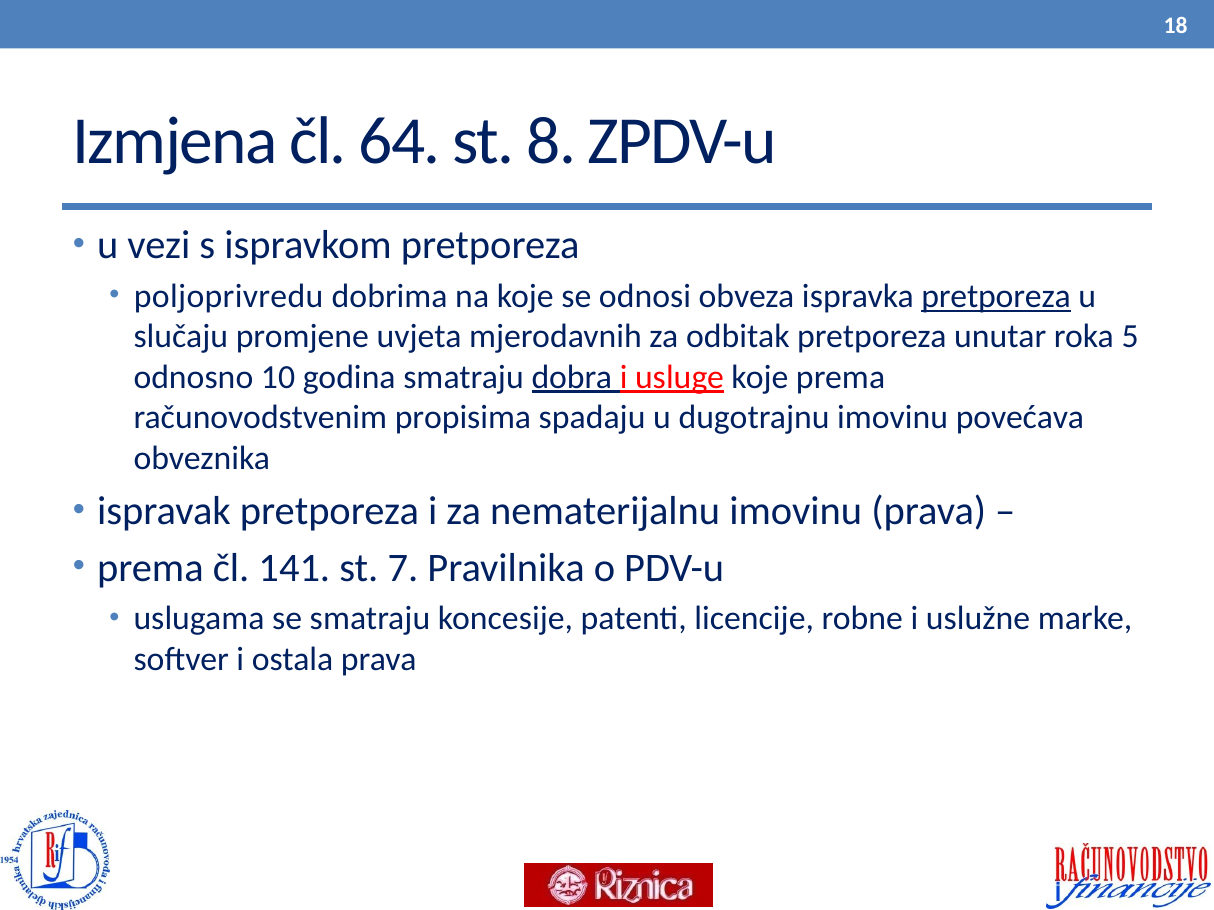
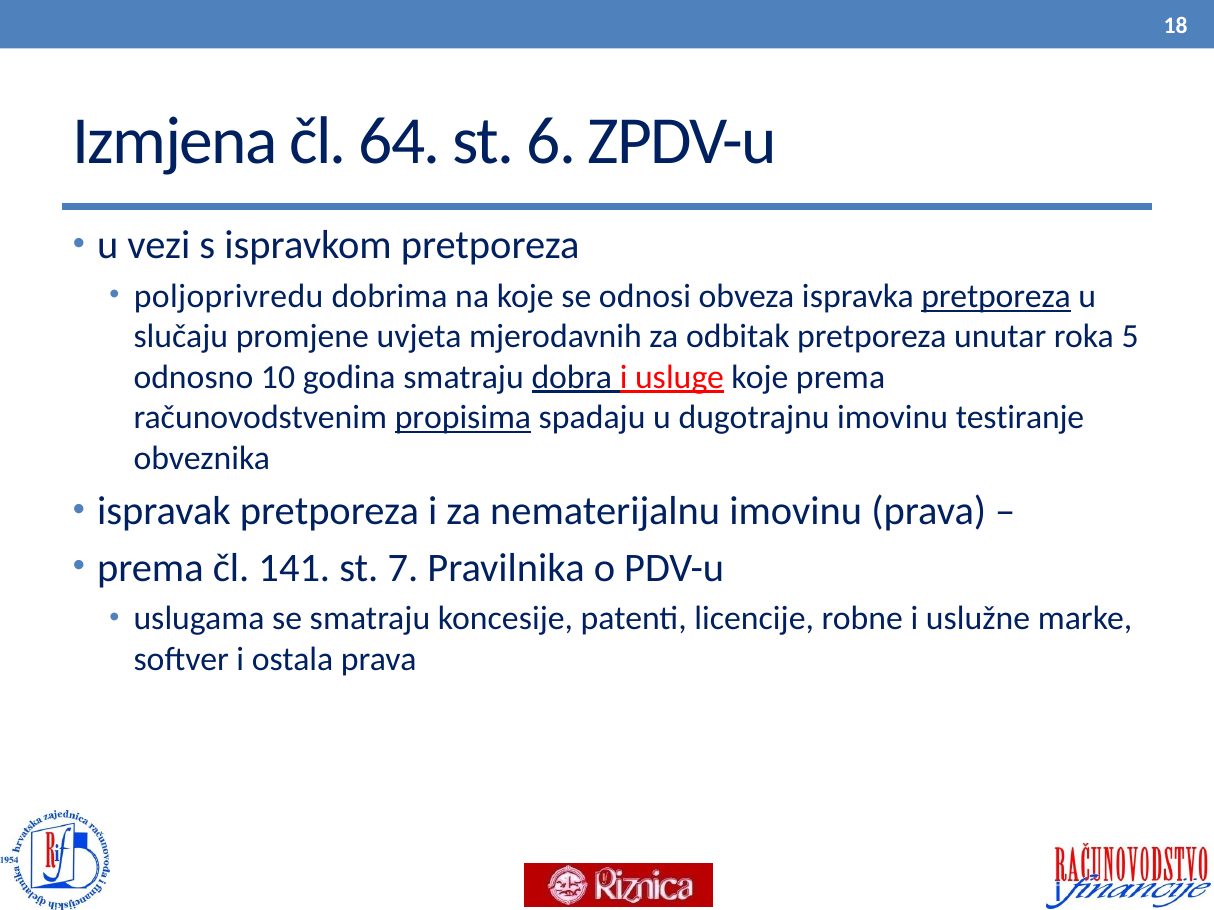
8: 8 -> 6
propisima underline: none -> present
povećava: povećava -> testiranje
